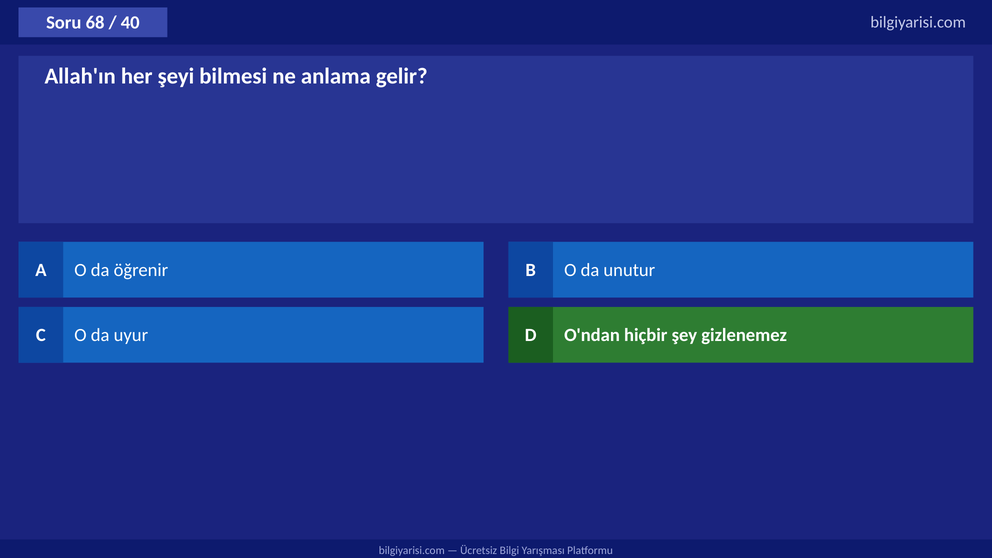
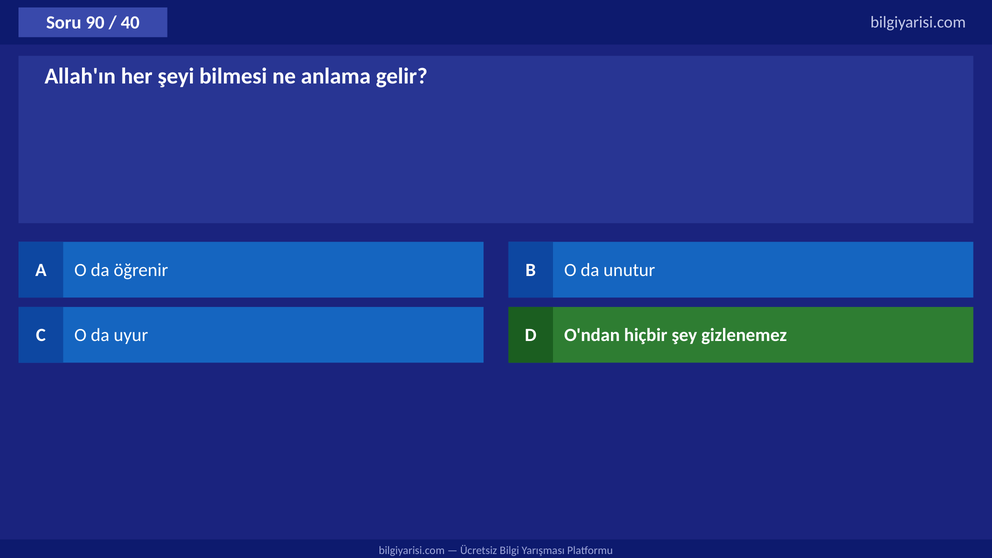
68: 68 -> 90
